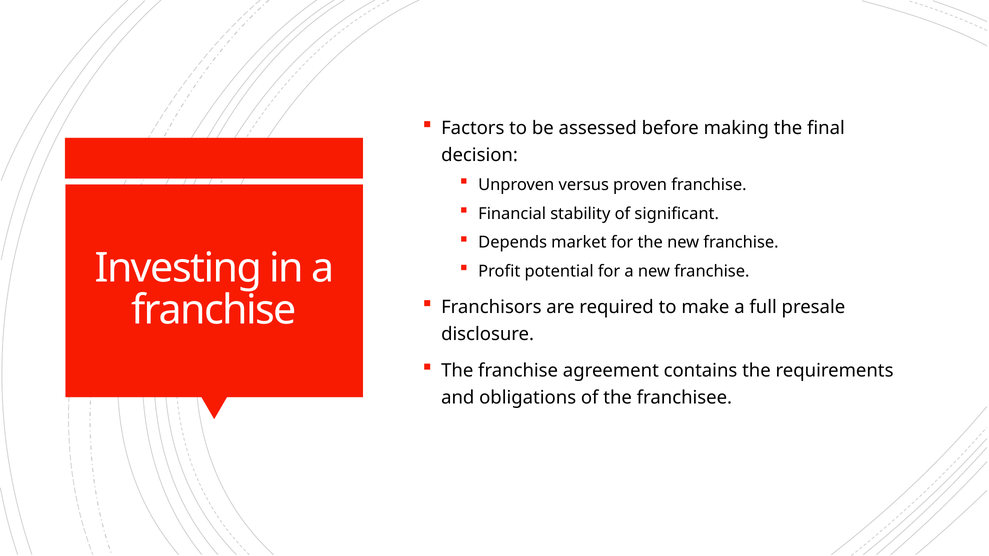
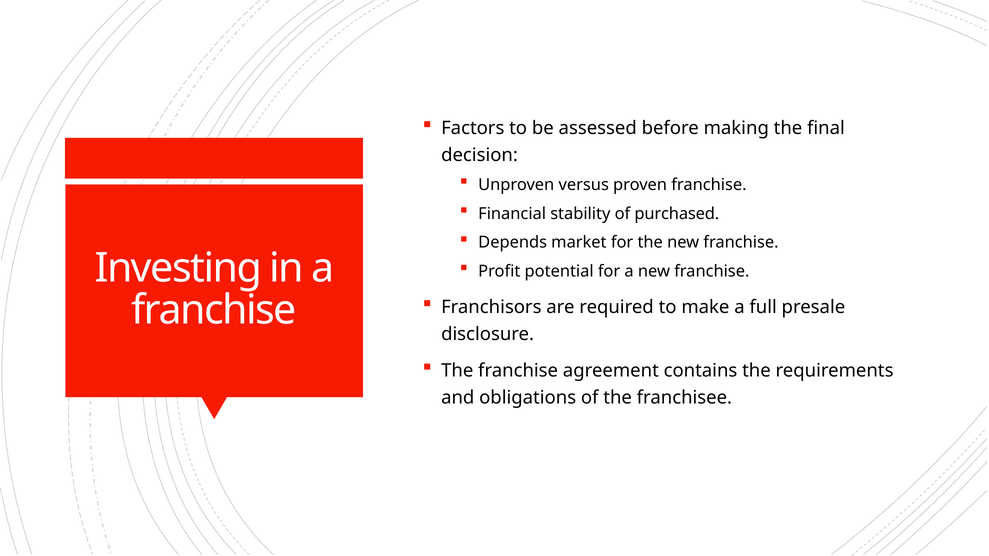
significant: significant -> purchased
